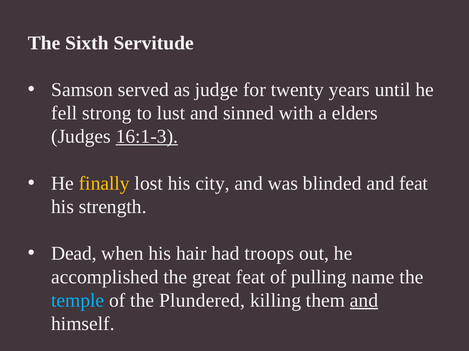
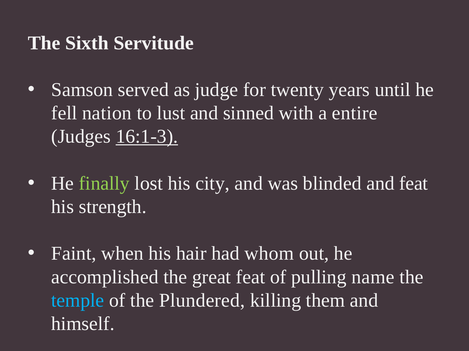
strong: strong -> nation
elders: elders -> entire
finally colour: yellow -> light green
Dead: Dead -> Faint
troops: troops -> whom
and at (364, 301) underline: present -> none
